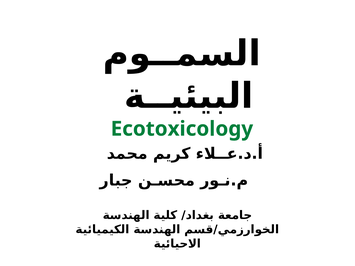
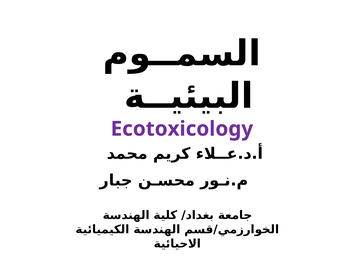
Ecotoxicology colour: green -> purple
